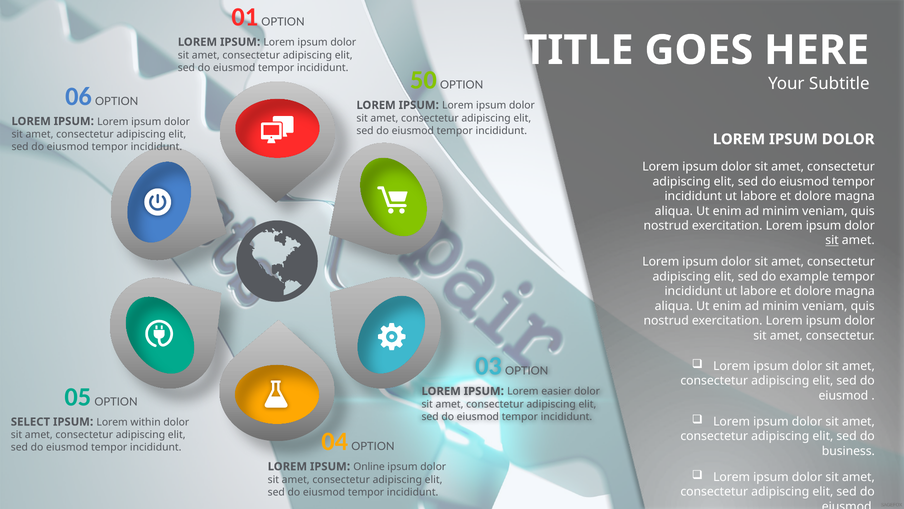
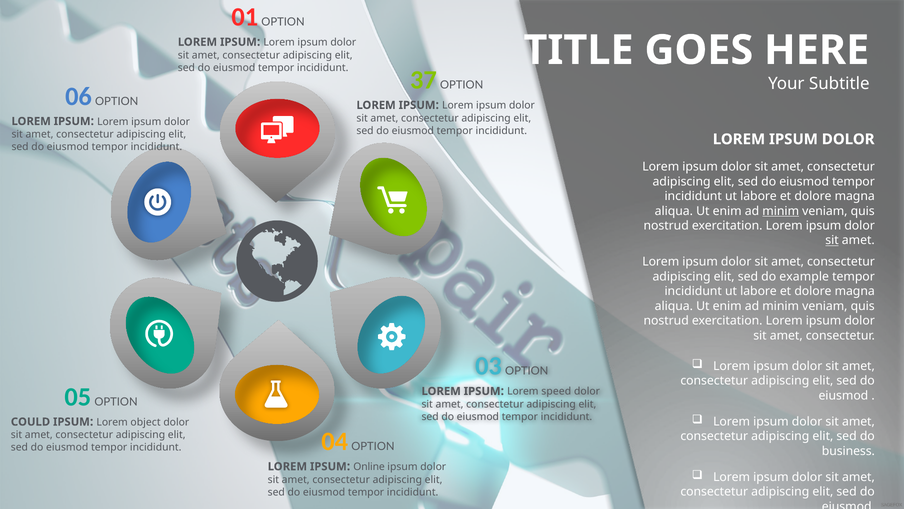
50: 50 -> 37
minim at (781, 211) underline: none -> present
easier: easier -> speed
SELECT: SELECT -> COULD
within: within -> object
